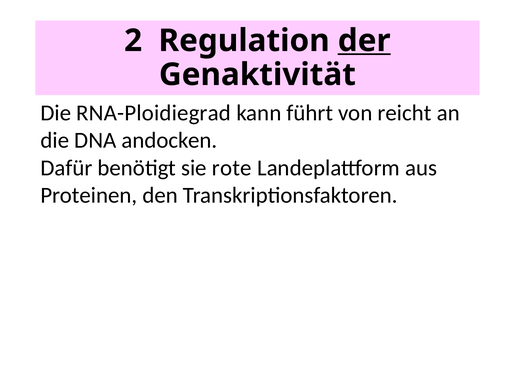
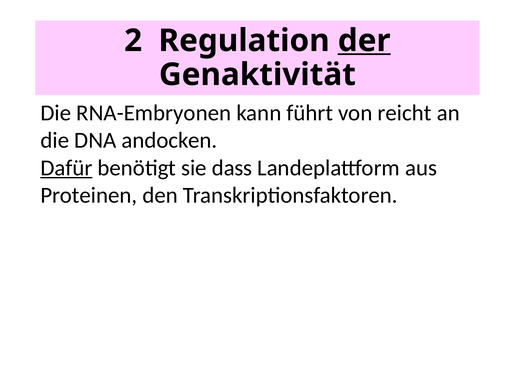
RNA-Ploidiegrad: RNA-Ploidiegrad -> RNA-Embryonen
Dafür underline: none -> present
rote: rote -> dass
